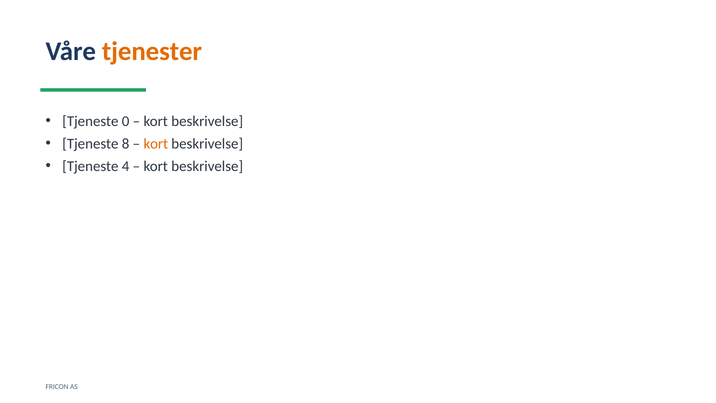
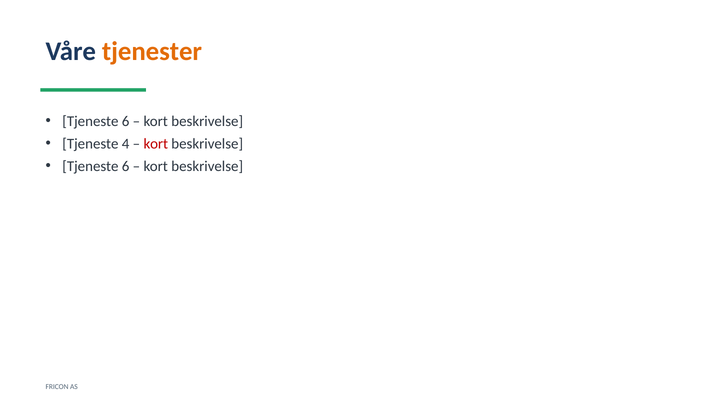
0 at (126, 121): 0 -> 6
8: 8 -> 4
kort at (156, 144) colour: orange -> red
4 at (126, 166): 4 -> 6
